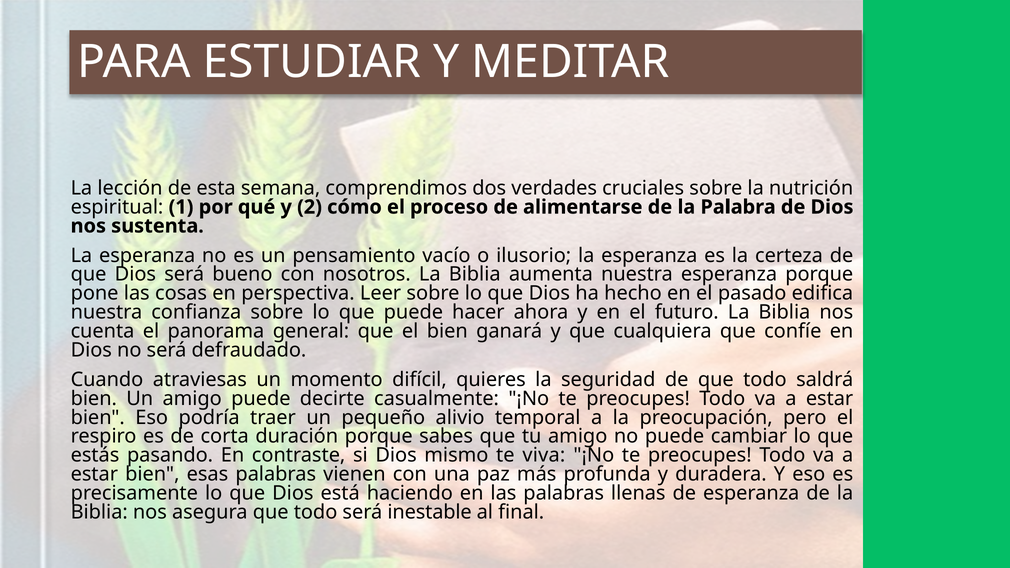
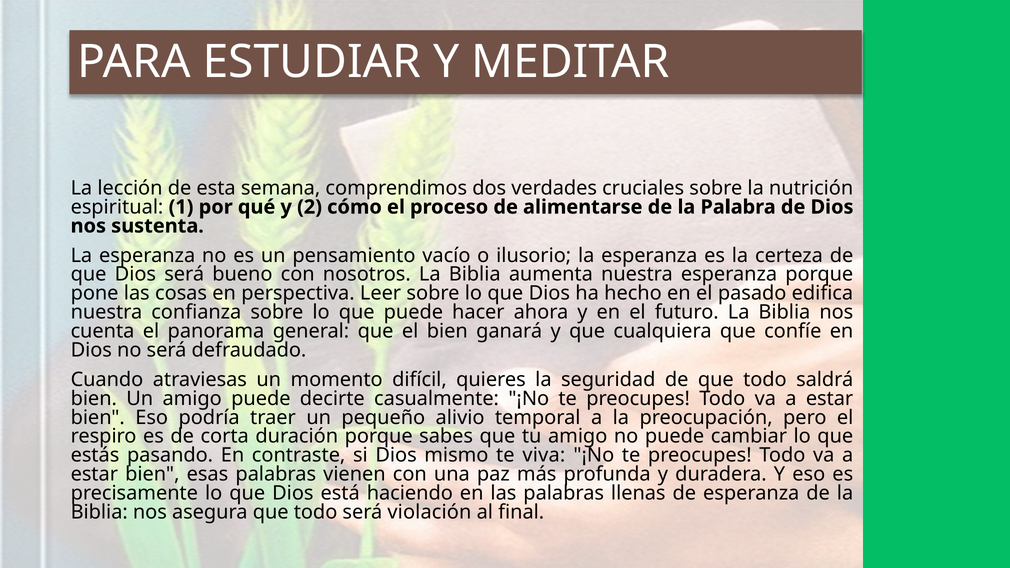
inestable: inestable -> violación
